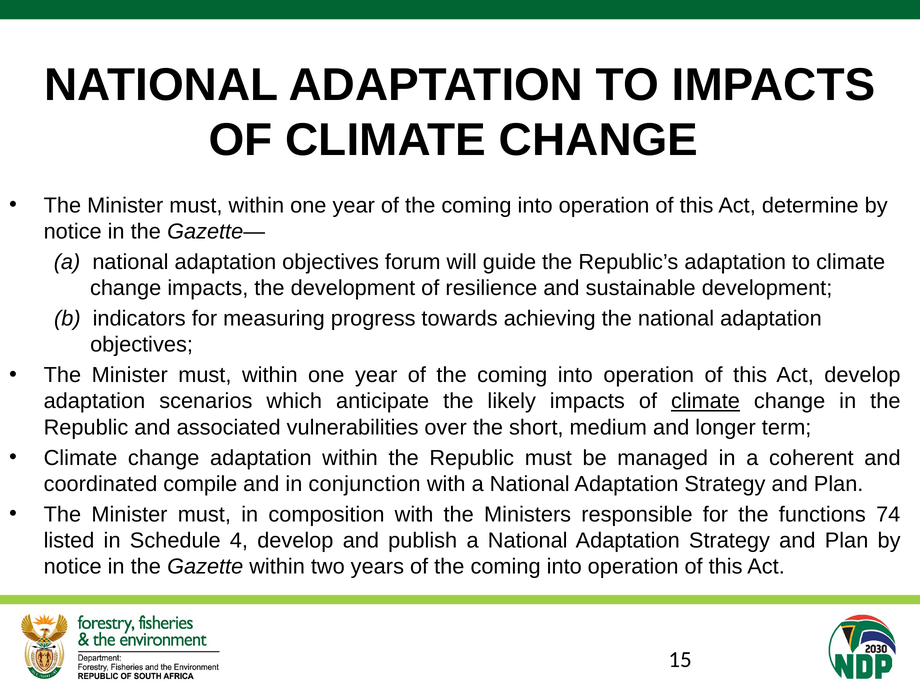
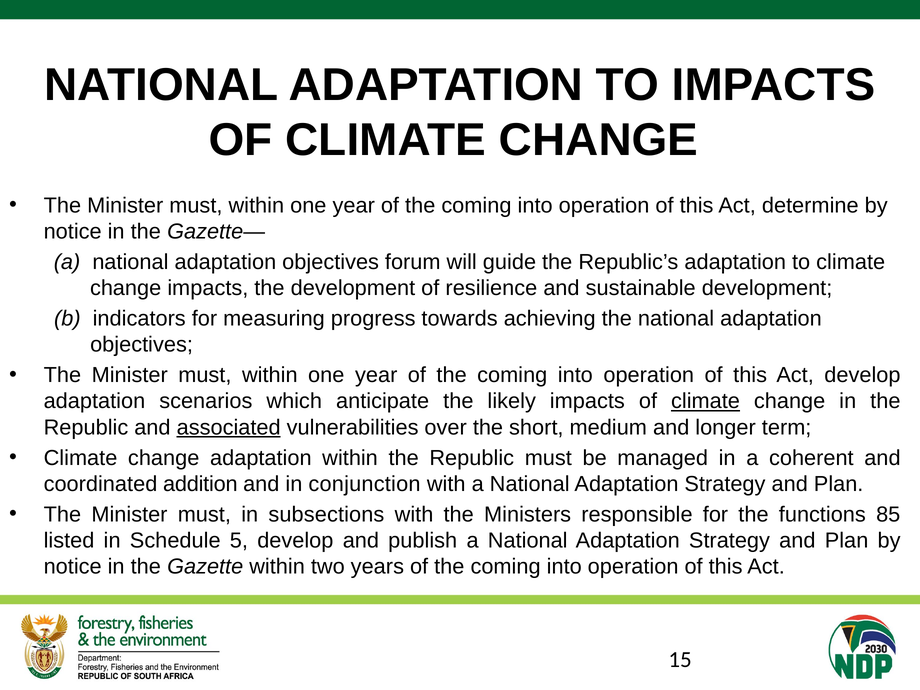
associated underline: none -> present
compile: compile -> addition
composition: composition -> subsections
74: 74 -> 85
4: 4 -> 5
